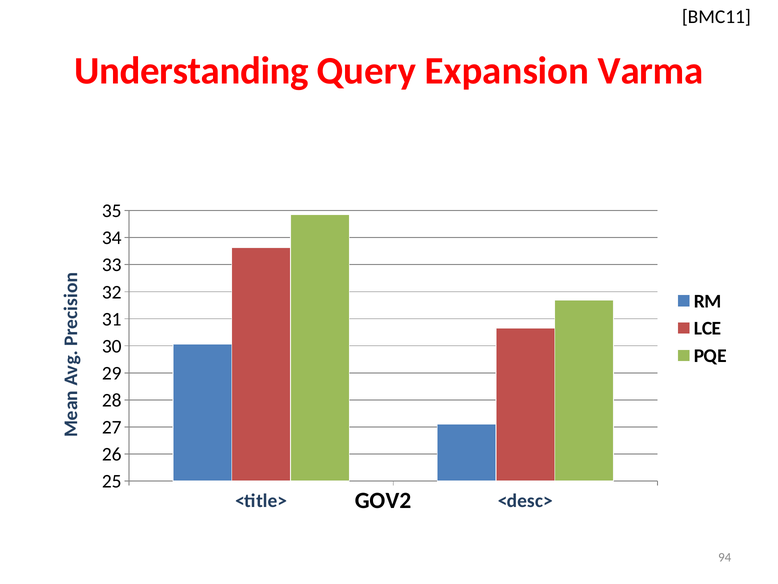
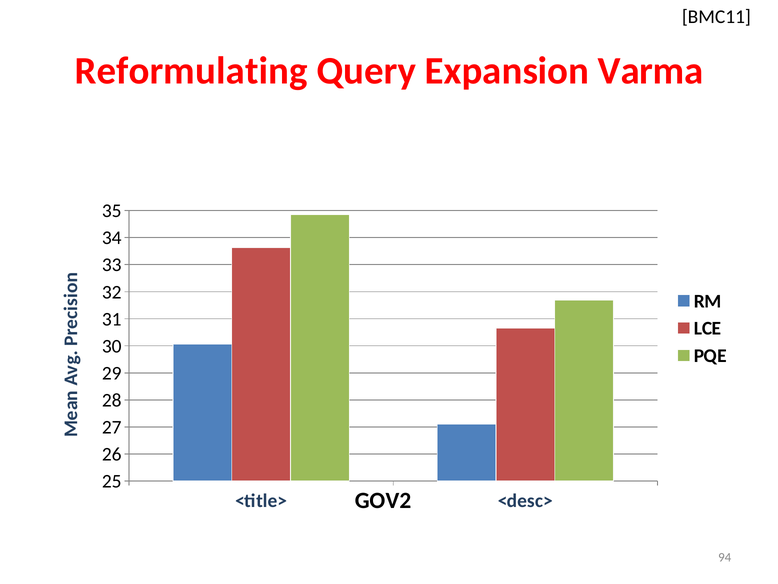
Understanding: Understanding -> Reformulating
